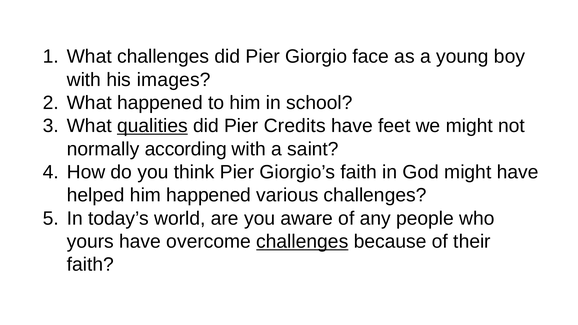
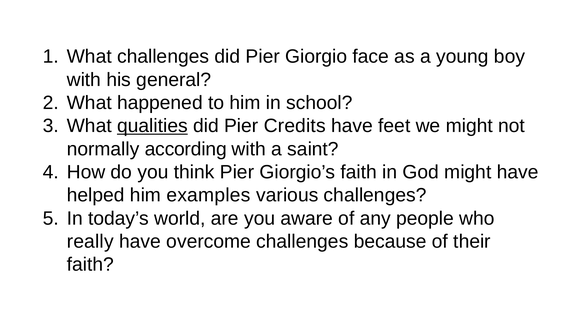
images: images -> general
him happened: happened -> examples
yours: yours -> really
challenges at (302, 242) underline: present -> none
